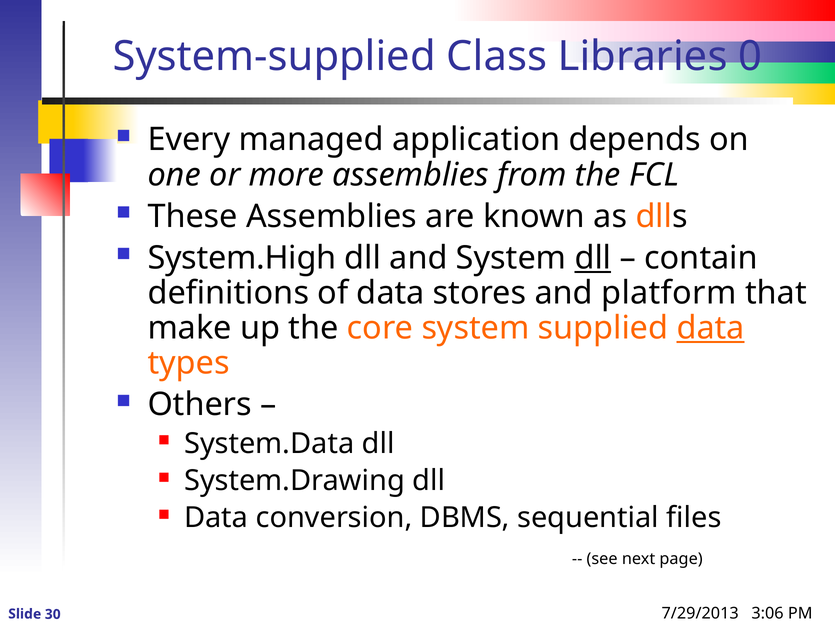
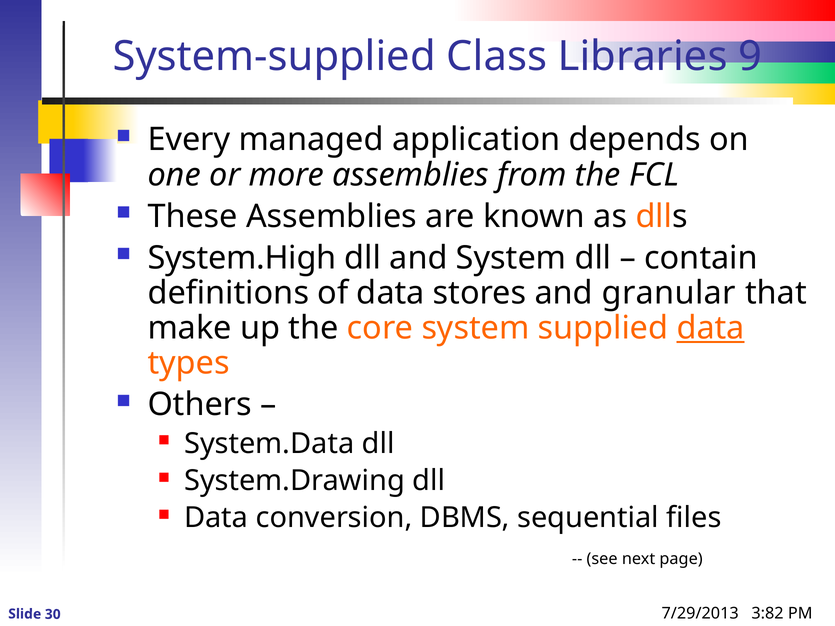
0: 0 -> 9
dll at (593, 258) underline: present -> none
platform: platform -> granular
3:06: 3:06 -> 3:82
